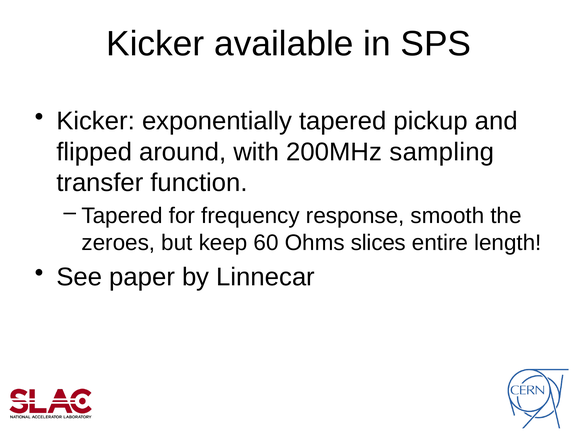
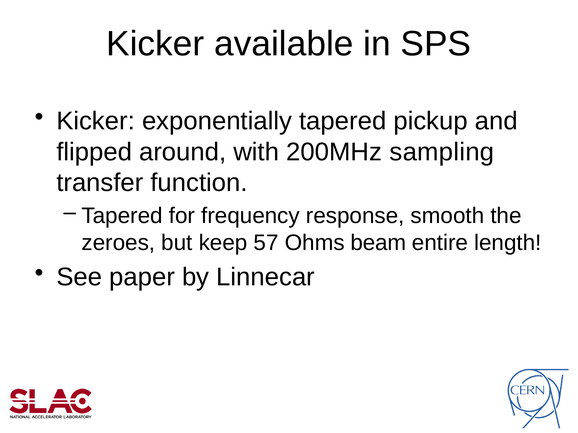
60: 60 -> 57
slices: slices -> beam
